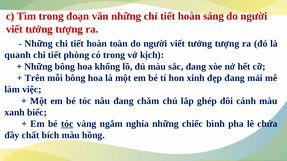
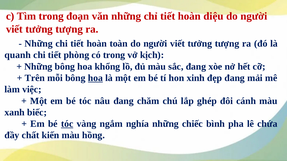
sáng: sáng -> diệu
hoa at (95, 78) underline: none -> present
bích: bích -> kiến
